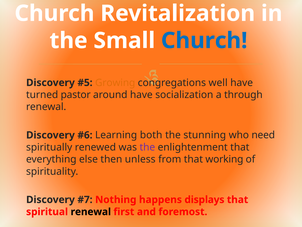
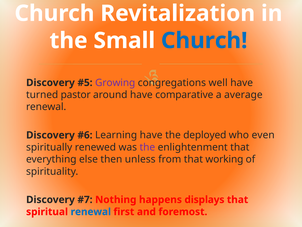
Growing colour: orange -> purple
socialization: socialization -> comparative
through: through -> average
Learning both: both -> have
stunning: stunning -> deployed
need: need -> even
renewal at (91, 211) colour: black -> blue
